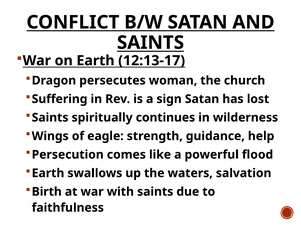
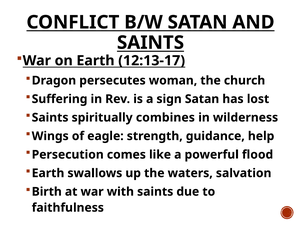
continues: continues -> combines
